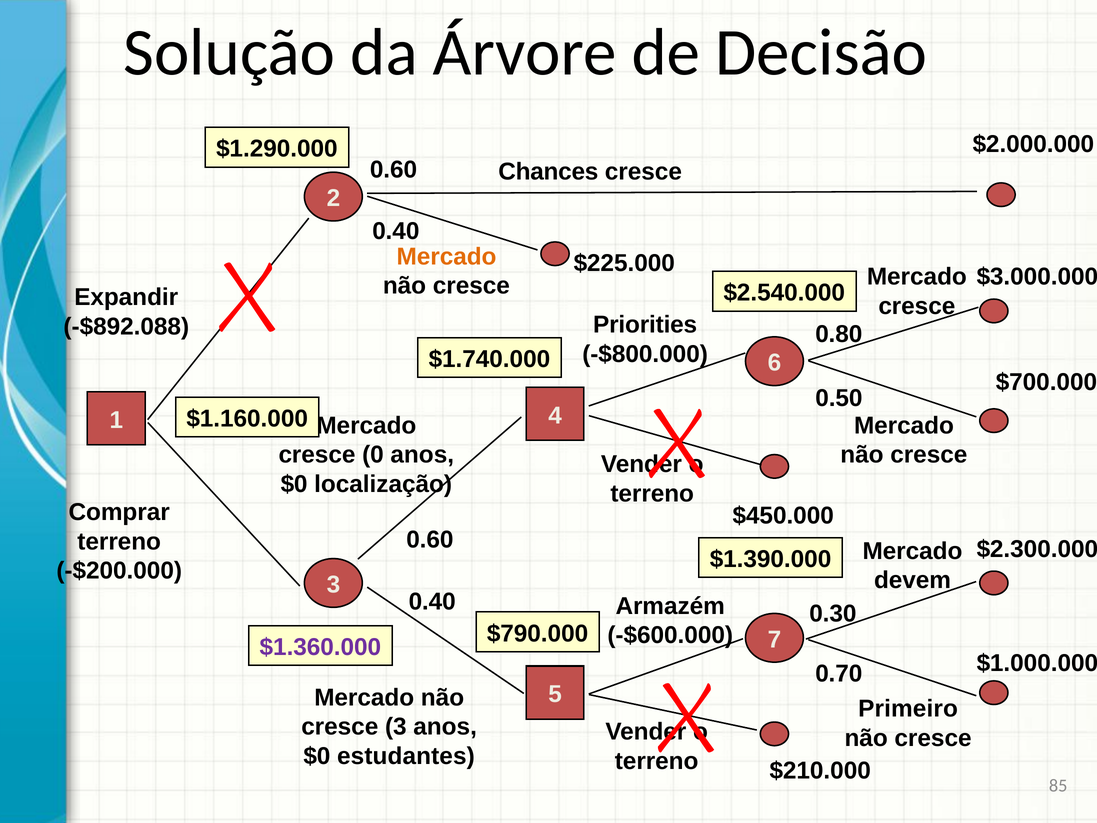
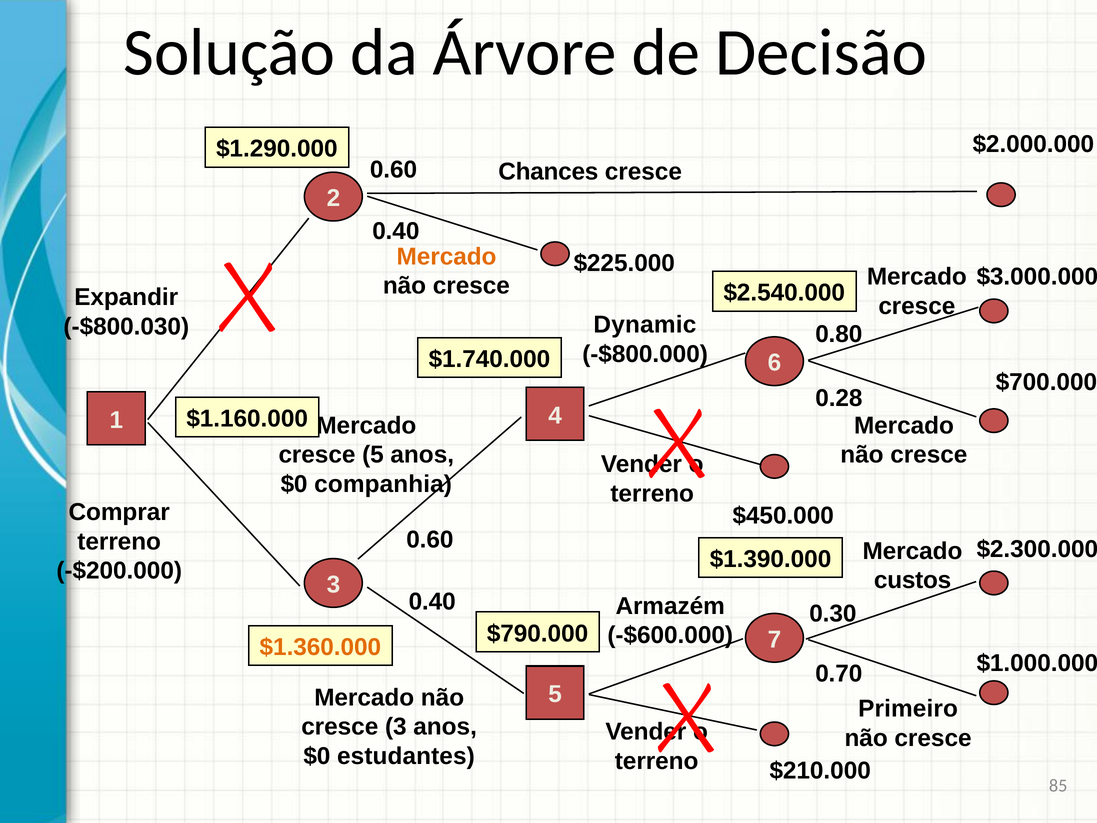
Priorities: Priorities -> Dynamic
-$892.088: -$892.088 -> -$800.030
0.50: 0.50 -> 0.28
cresce 0: 0 -> 5
localização: localização -> companhia
devem: devem -> custos
$1.360.000 colour: purple -> orange
